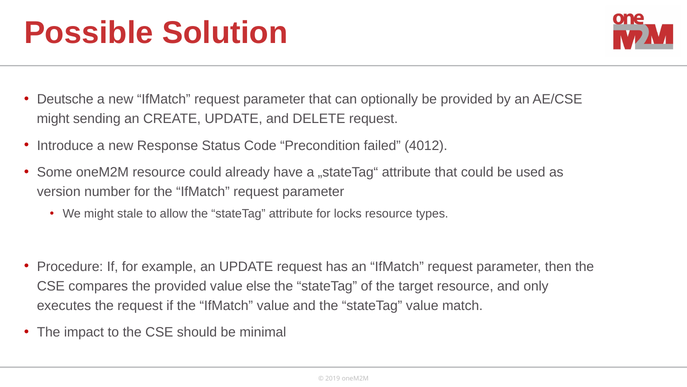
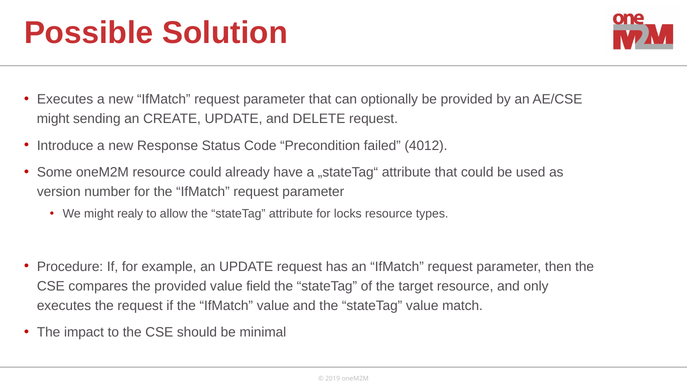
Deutsche at (65, 99): Deutsche -> Executes
stale: stale -> realy
else: else -> field
